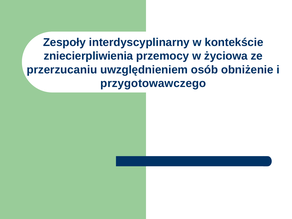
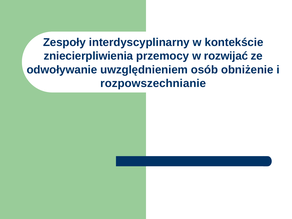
życiowa: życiowa -> rozwijać
przerzucaniu: przerzucaniu -> odwoływanie
przygotowawczego: przygotowawczego -> rozpowszechnianie
